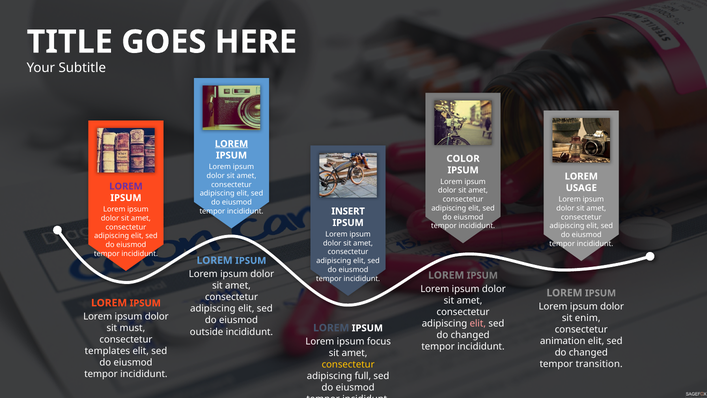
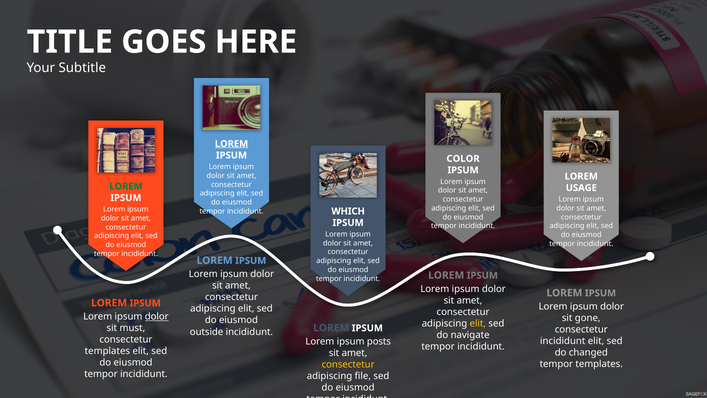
LOREM at (126, 186) colour: purple -> green
INSERT: INSERT -> WHICH
dolor at (157, 317) underline: none -> present
enim: enim -> gone
elit at (478, 323) colour: pink -> yellow
changed at (470, 335): changed -> navigate
animation at (563, 341): animation -> incididunt
focus: focus -> posts
tempor transition: transition -> templates
full: full -> file
